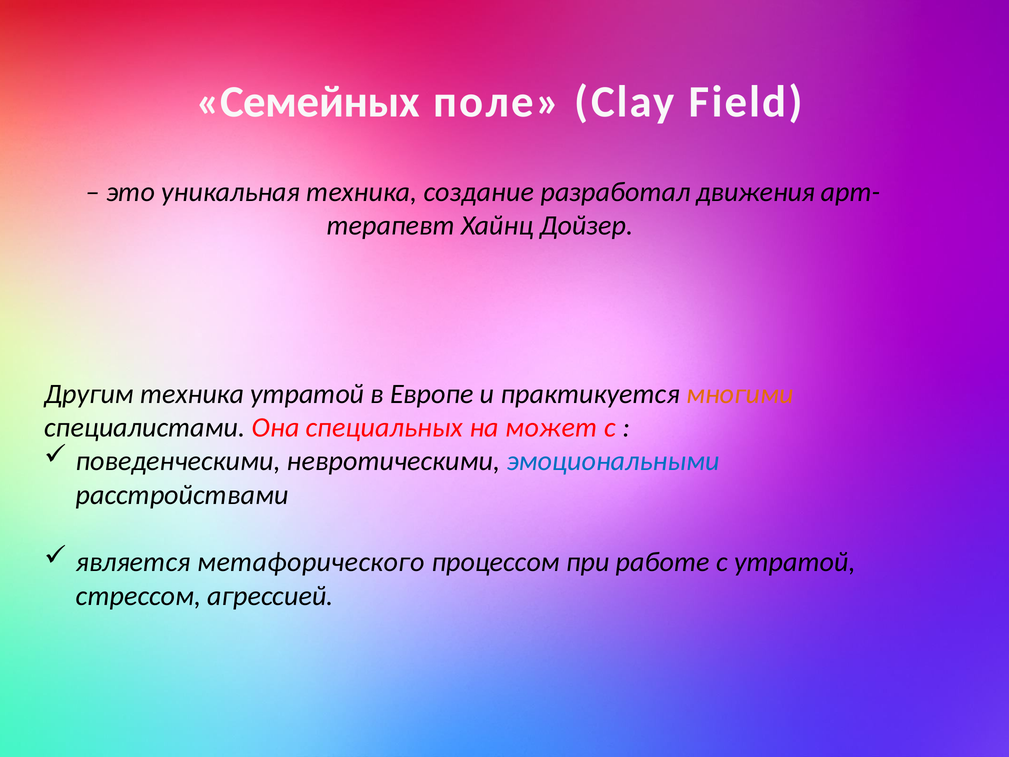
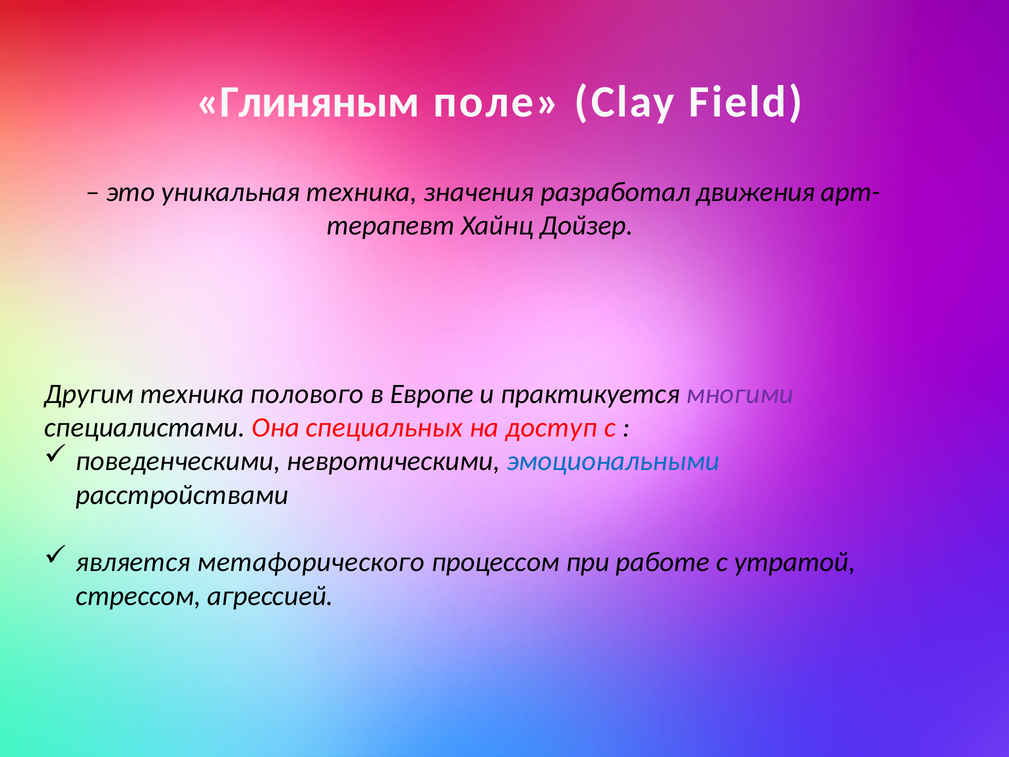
Семейных: Семейных -> Глиняным
создание: создание -> значения
техника утратой: утратой -> полового
многими colour: orange -> purple
может: может -> доступ
